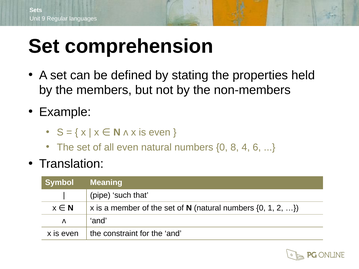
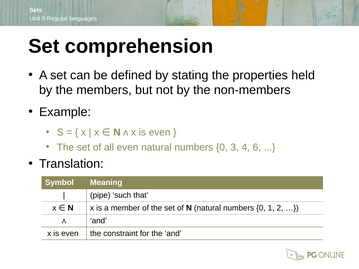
8: 8 -> 3
